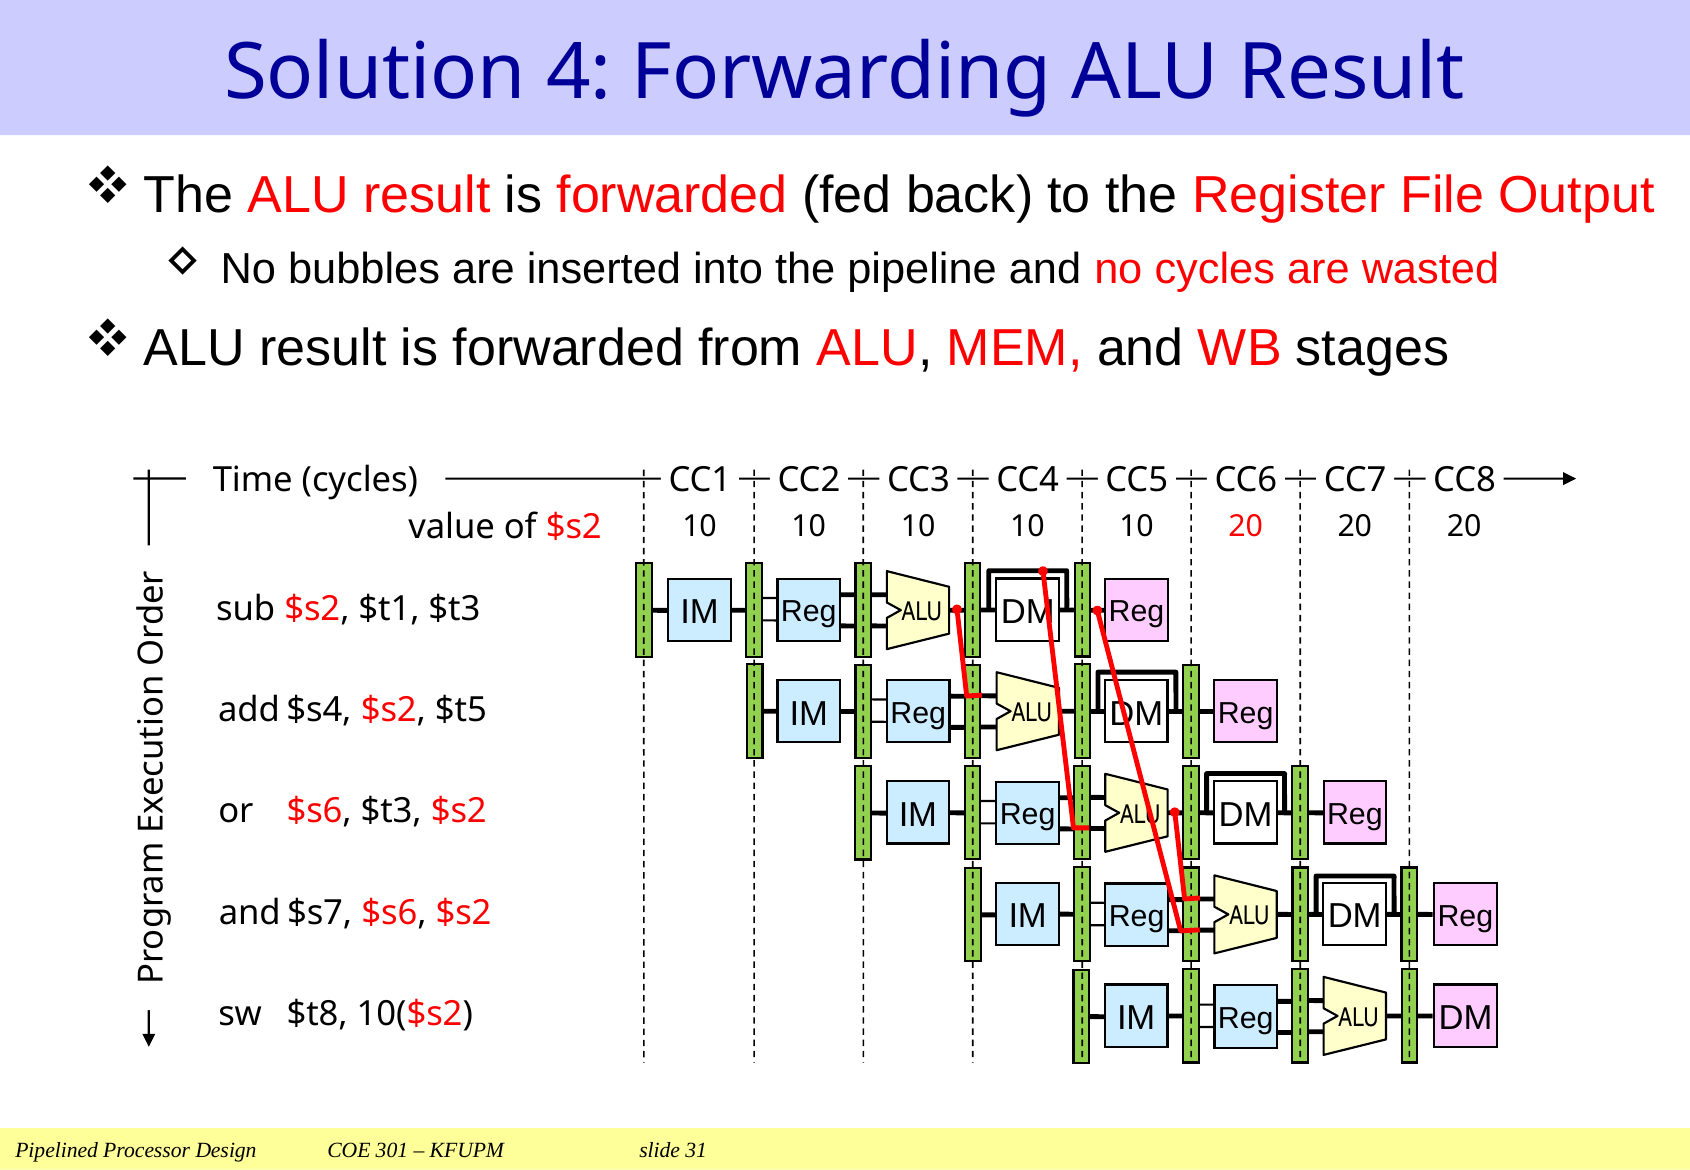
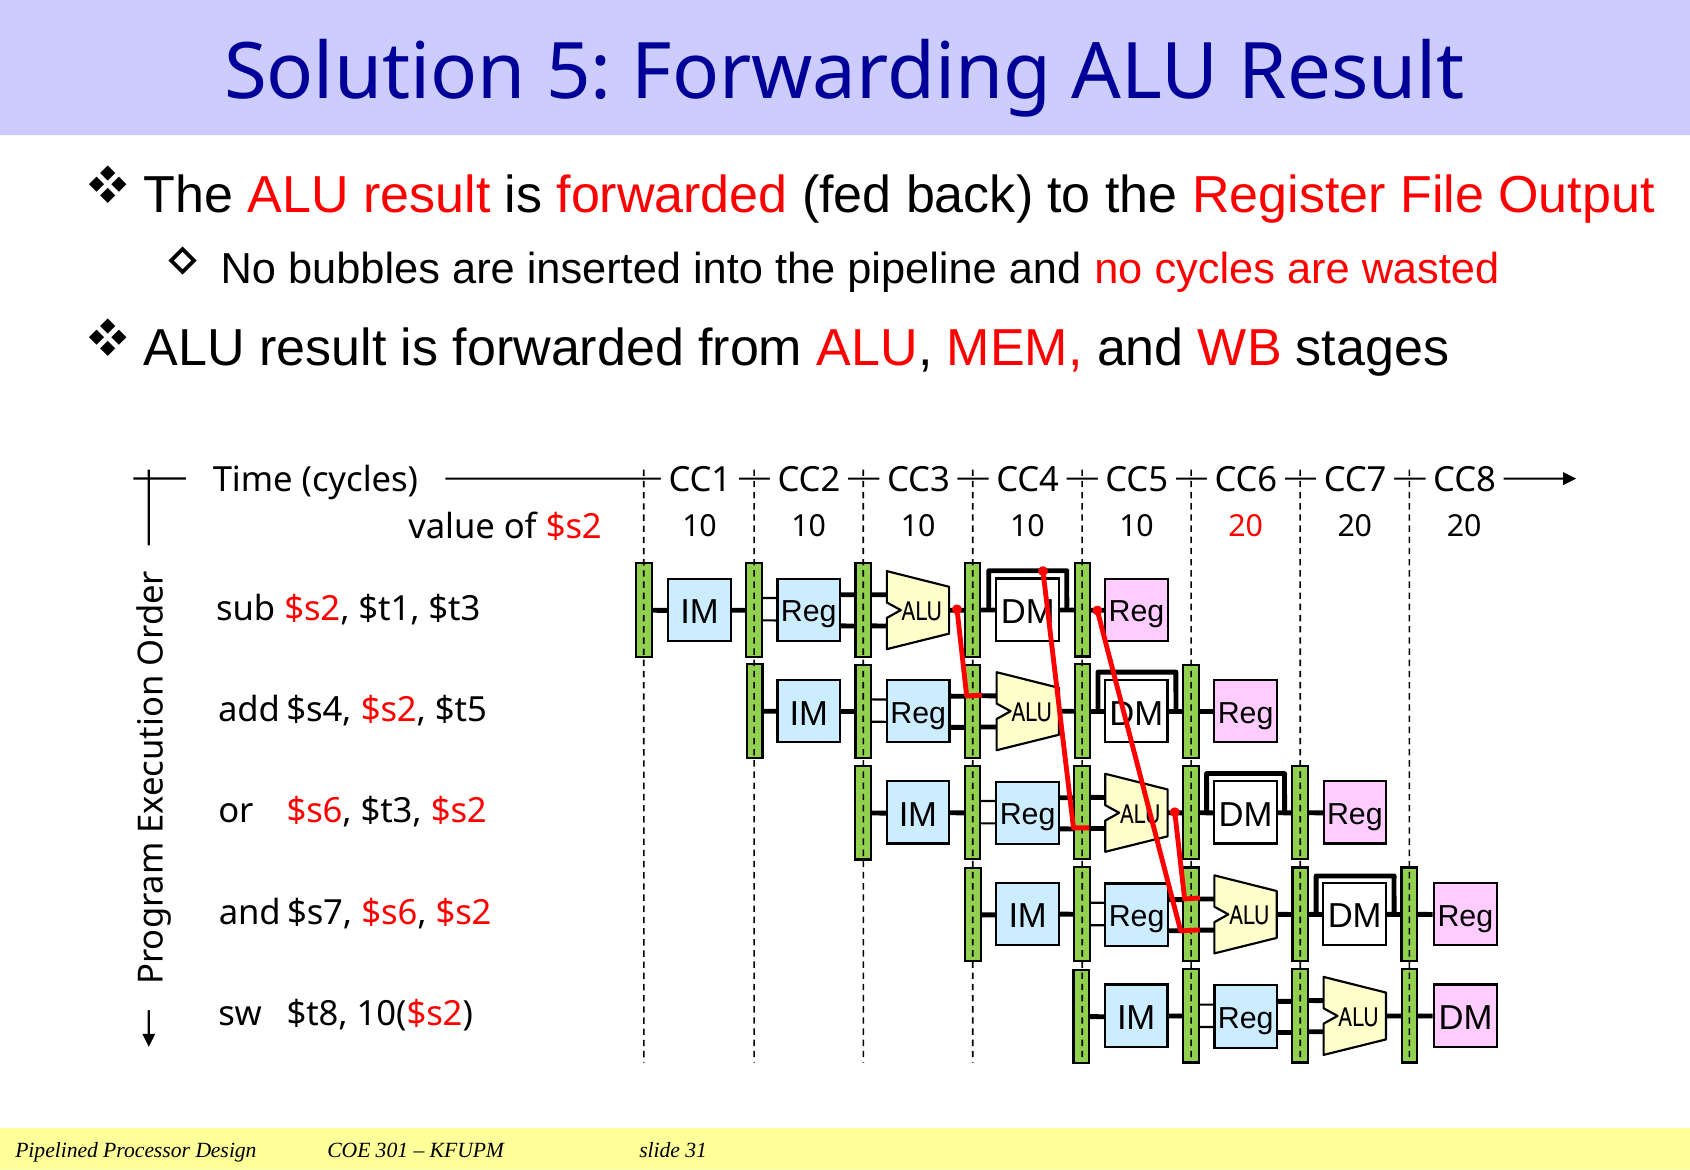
4: 4 -> 5
